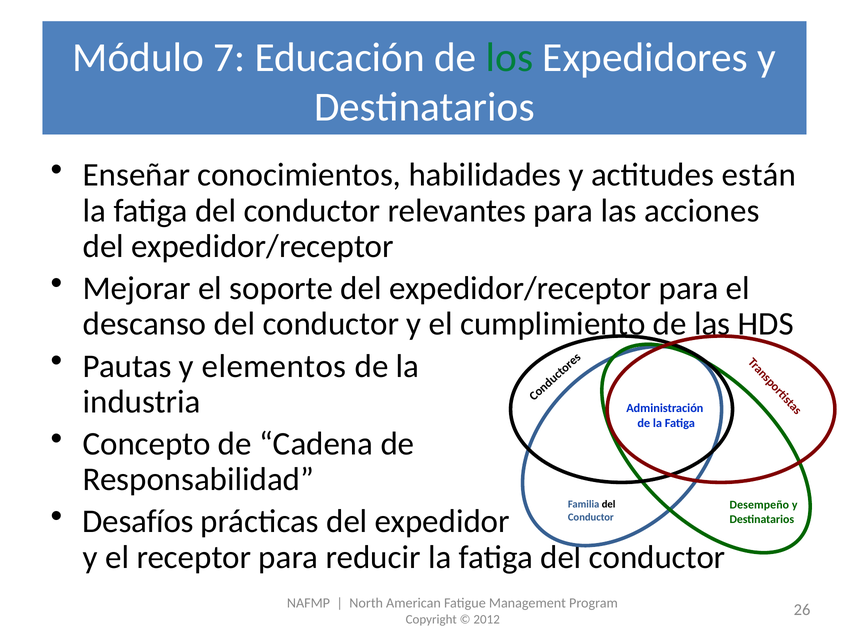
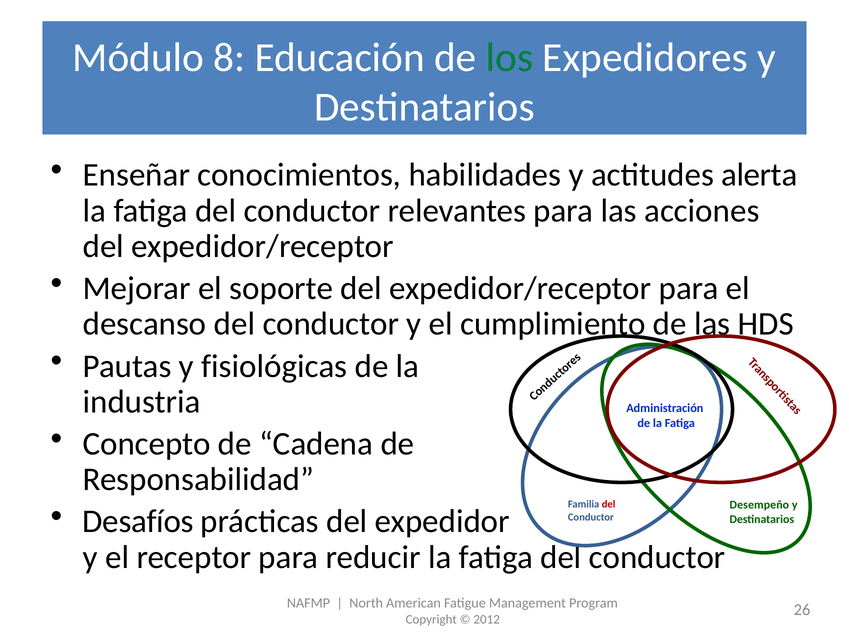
7: 7 -> 8
están: están -> alerta
elementos: elementos -> fisiológicas
del at (609, 504) colour: black -> red
